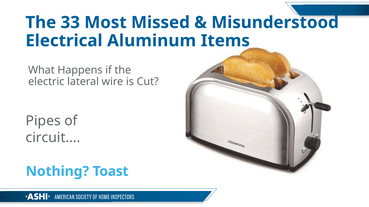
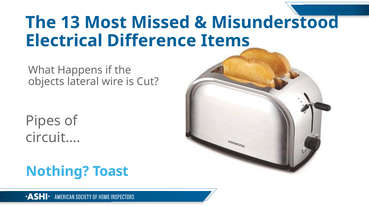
33: 33 -> 13
Aluminum: Aluminum -> Difference
electric: electric -> objects
